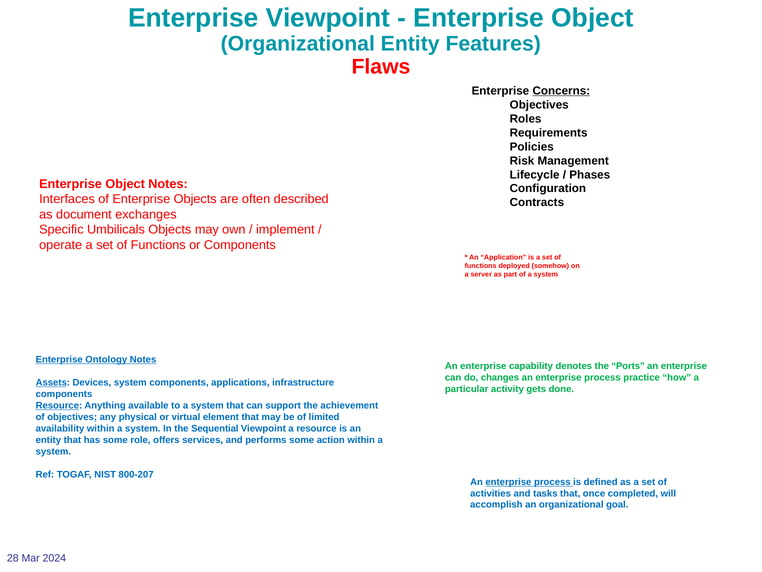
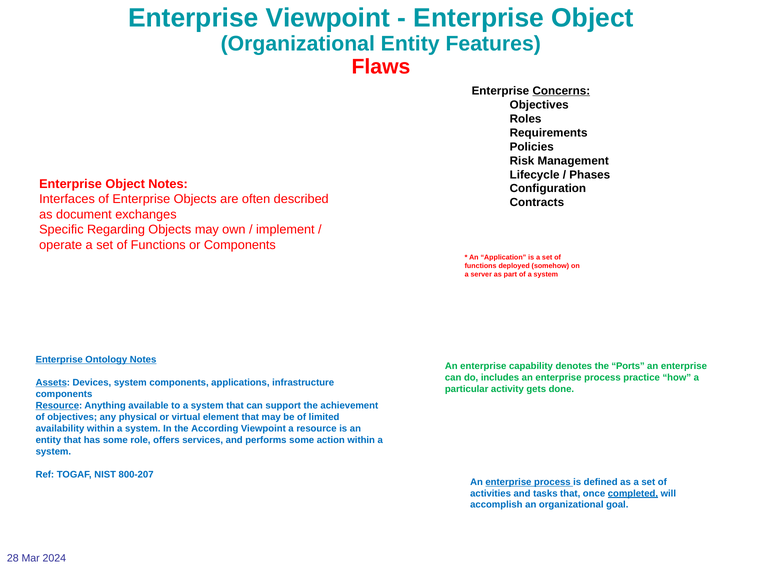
Umbilicals: Umbilicals -> Regarding
changes: changes -> includes
Sequential: Sequential -> According
completed underline: none -> present
